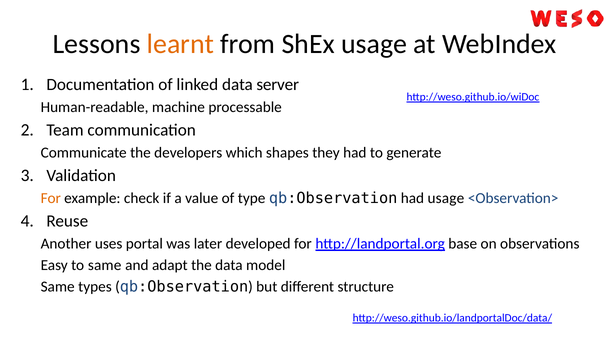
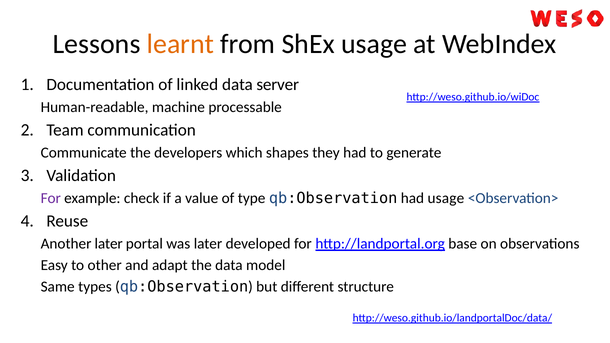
For at (51, 198) colour: orange -> purple
Another uses: uses -> later
to same: same -> other
